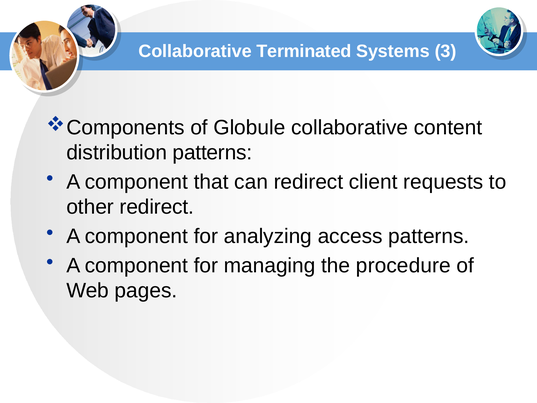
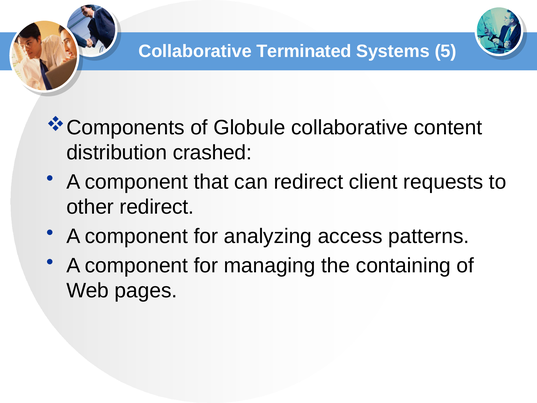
3: 3 -> 5
distribution patterns: patterns -> crashed
procedure: procedure -> containing
